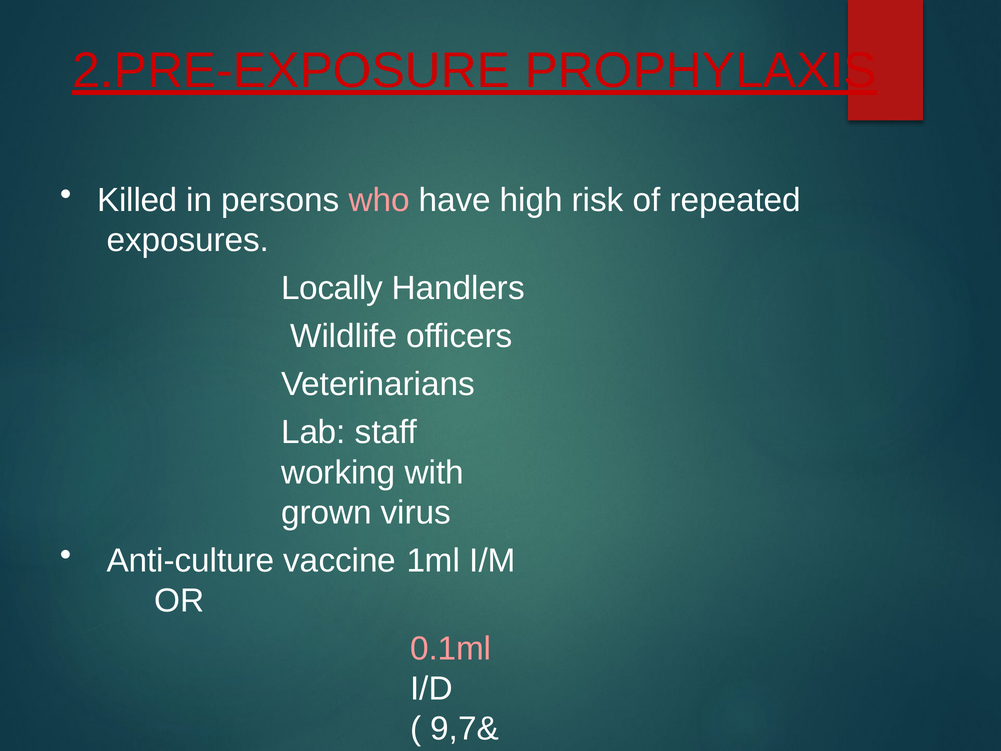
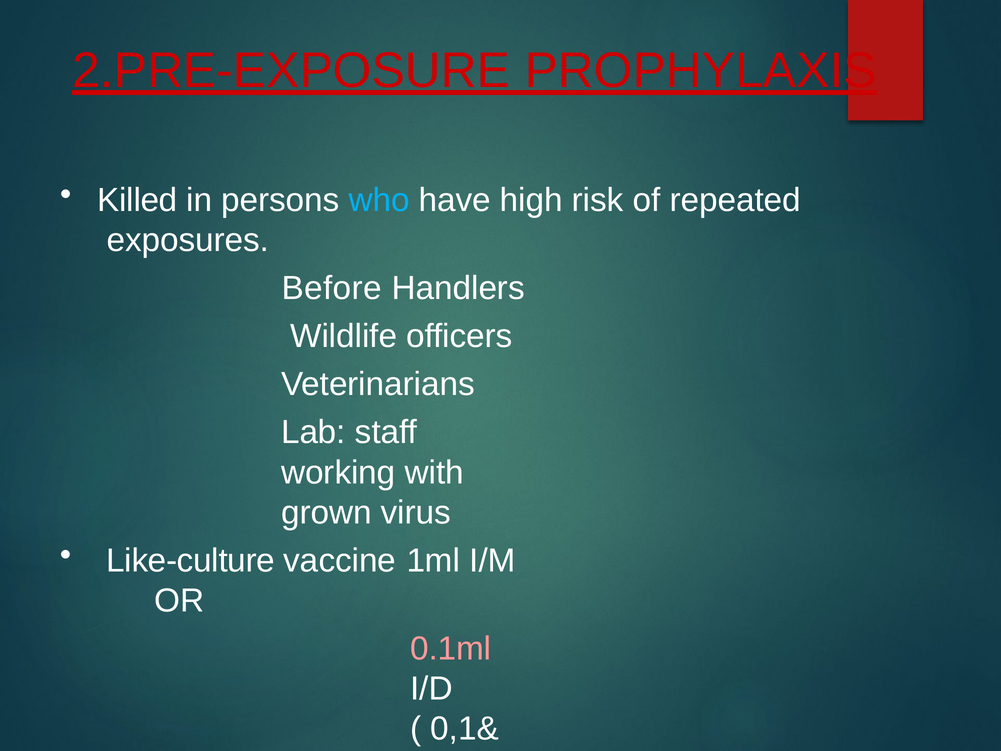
who colour: pink -> light blue
Locally: Locally -> Before
Anti-culture: Anti-culture -> Like-culture
9,7&: 9,7& -> 0,1&
